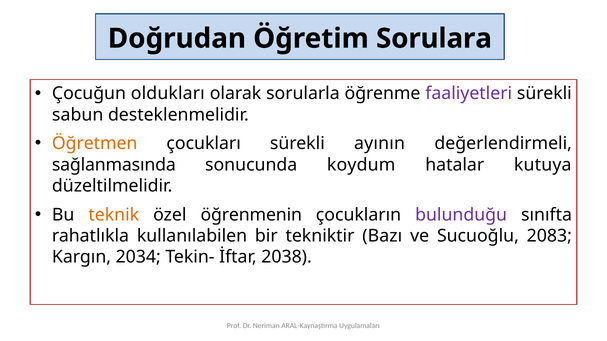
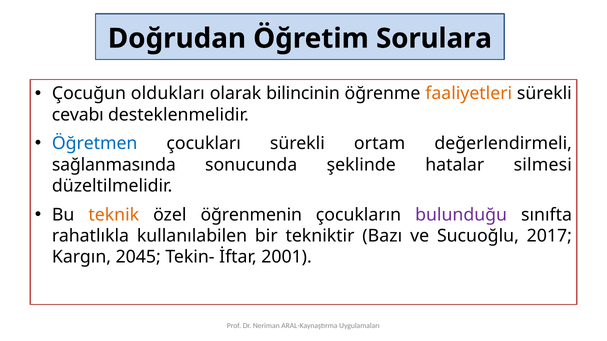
sorularla: sorularla -> bilincinin
faaliyetleri colour: purple -> orange
sabun: sabun -> cevabı
Öğretmen colour: orange -> blue
ayının: ayının -> ortam
koydum: koydum -> şeklinde
kutuya: kutuya -> silmesi
2083: 2083 -> 2017
2034: 2034 -> 2045
2038: 2038 -> 2001
